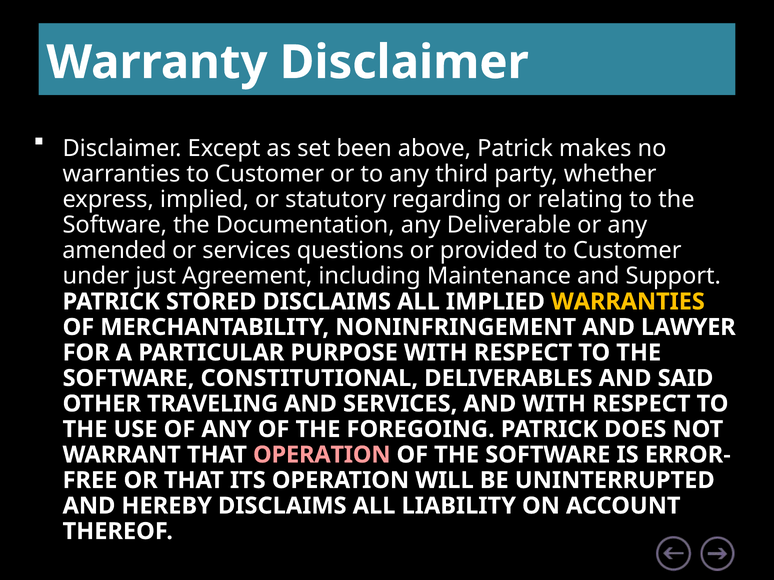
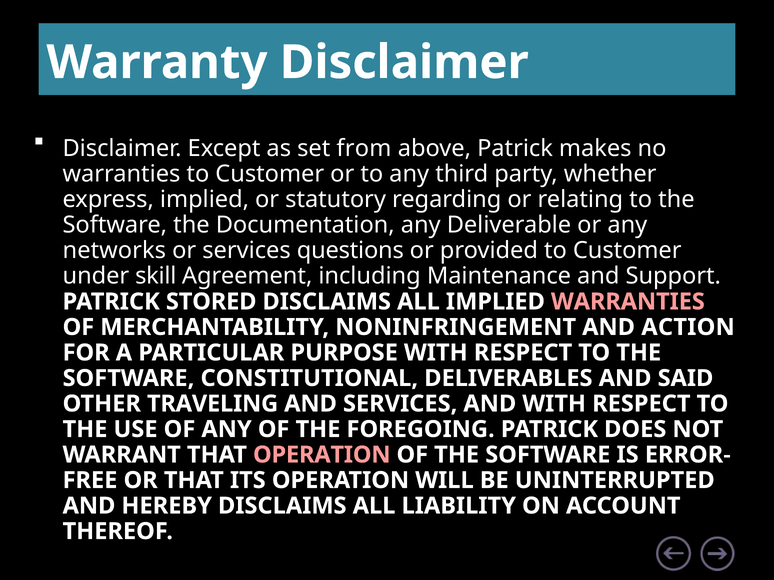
been: been -> from
amended: amended -> networks
just: just -> skill
WARRANTIES at (628, 302) colour: yellow -> pink
LAWYER: LAWYER -> ACTION
